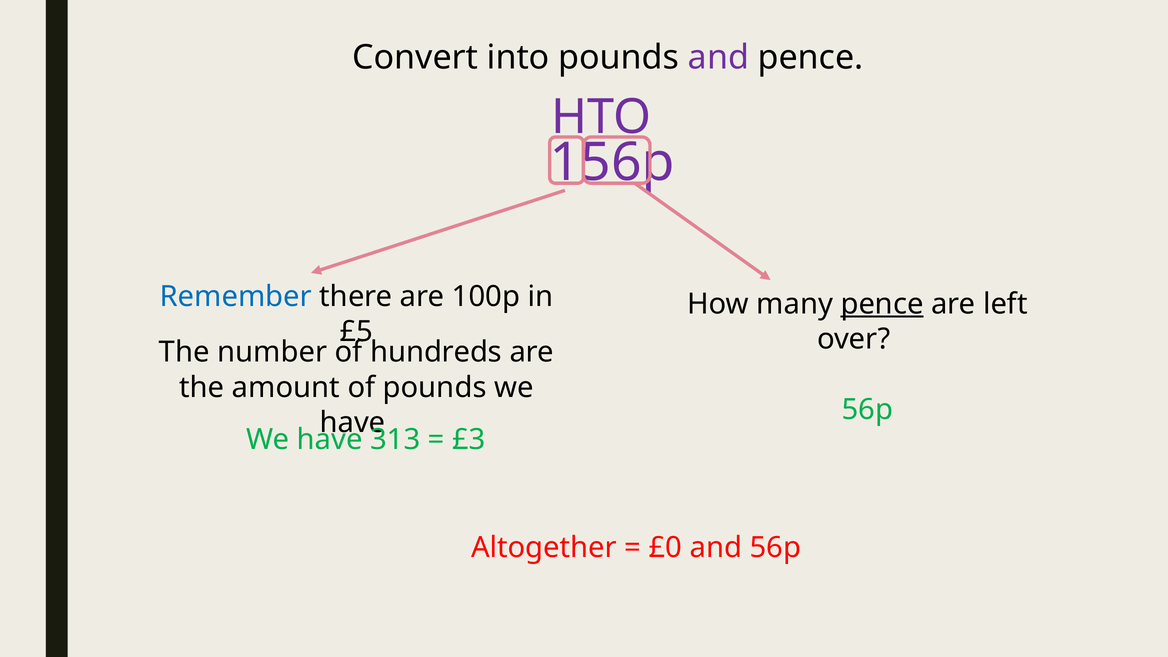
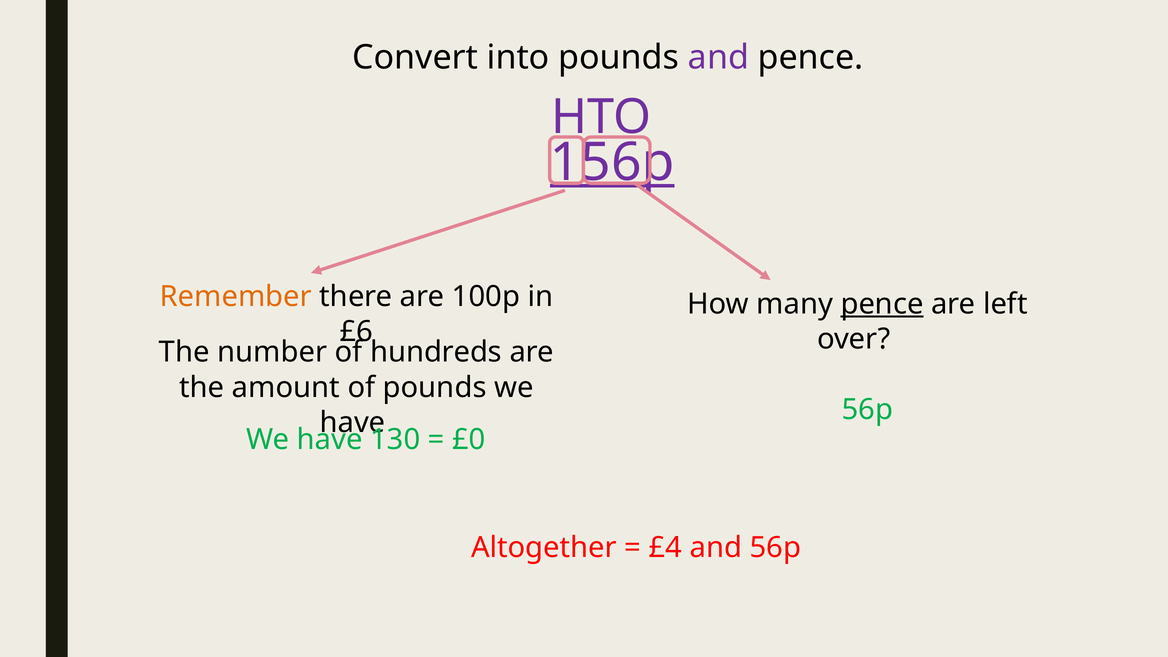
156p underline: none -> present
Remember colour: blue -> orange
£5: £5 -> £6
313: 313 -> 130
£3: £3 -> £0
£0: £0 -> £4
